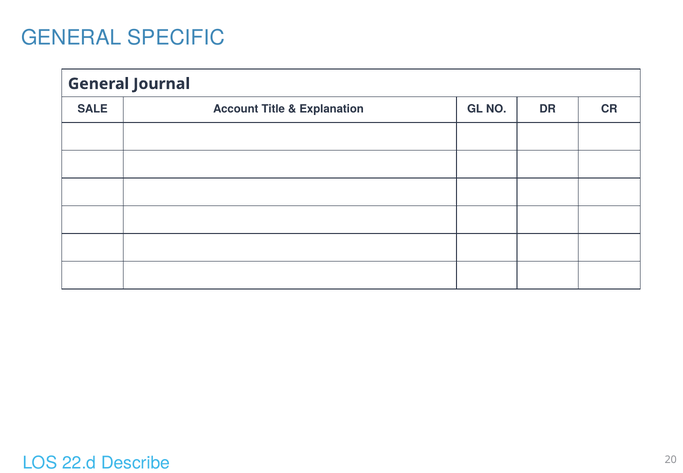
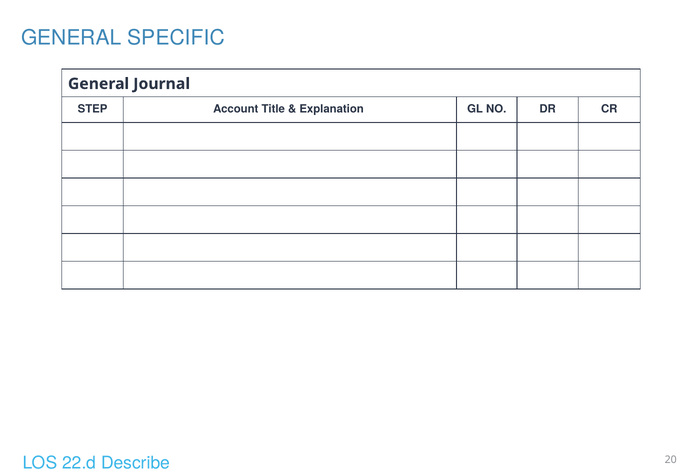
SALE: SALE -> STEP
